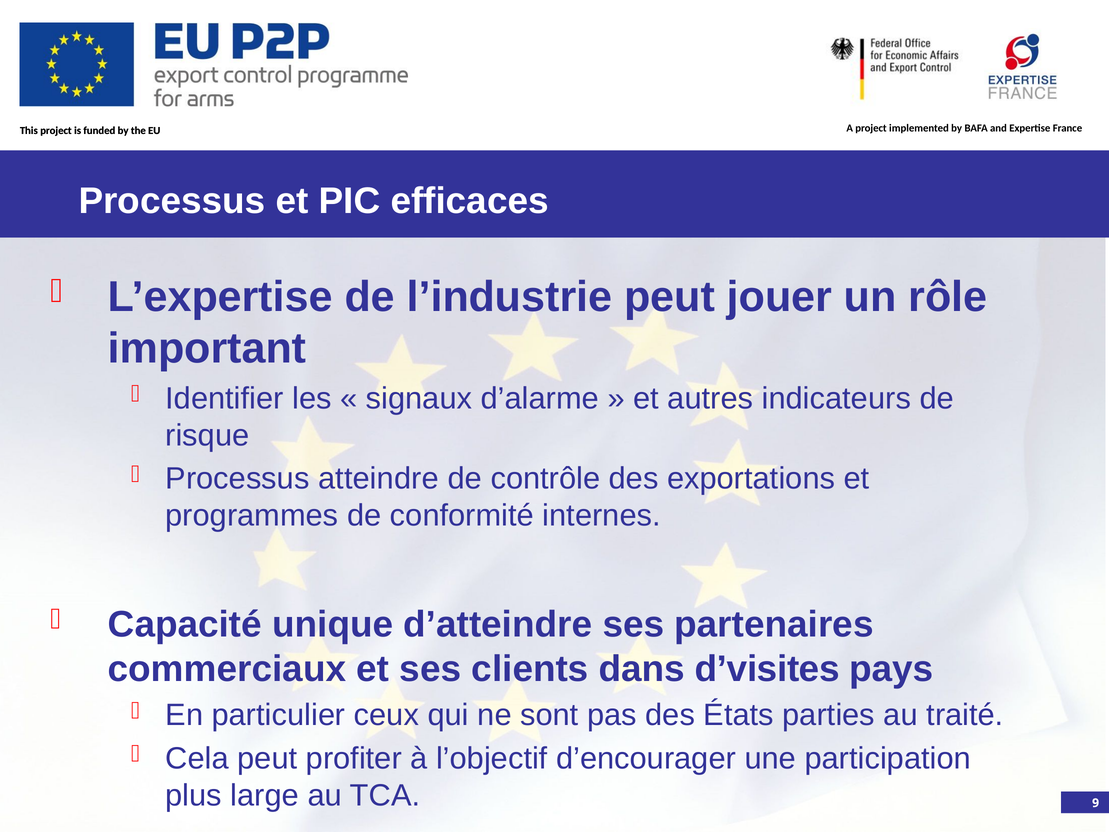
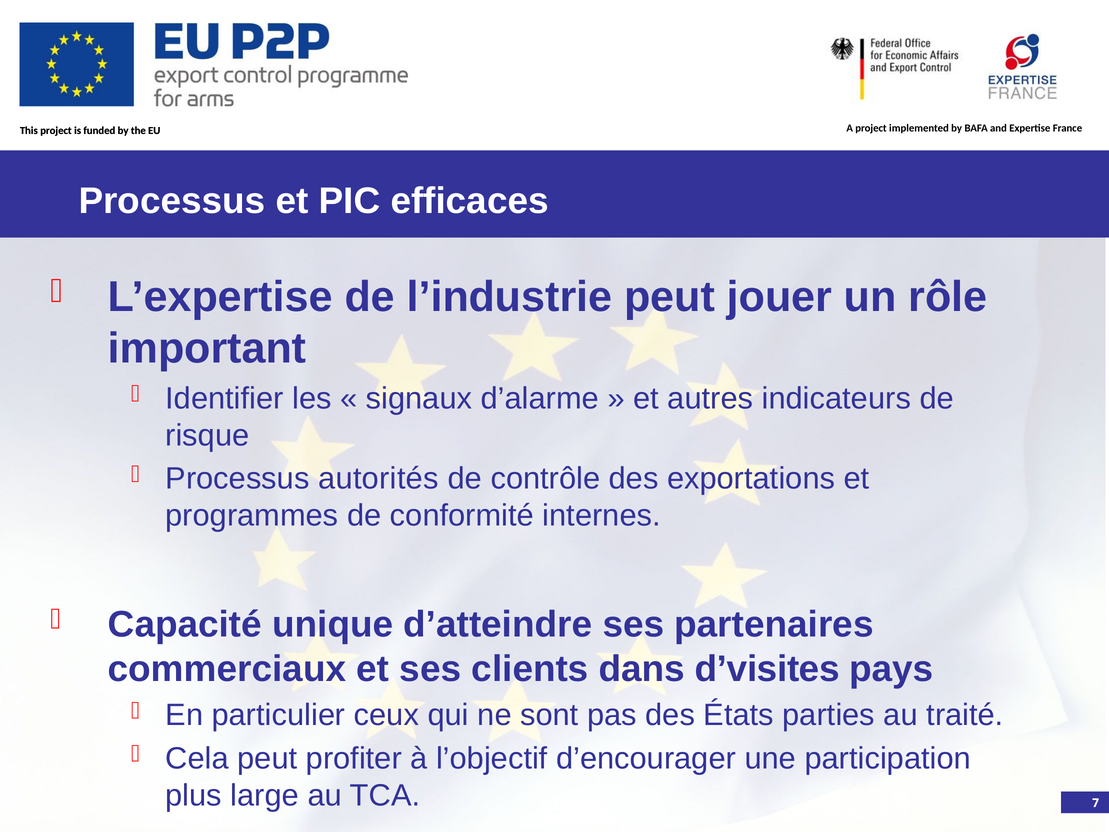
atteindre: atteindre -> autorités
9: 9 -> 7
